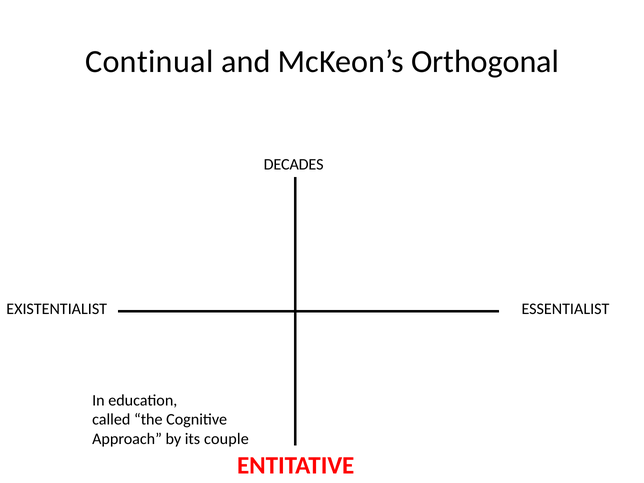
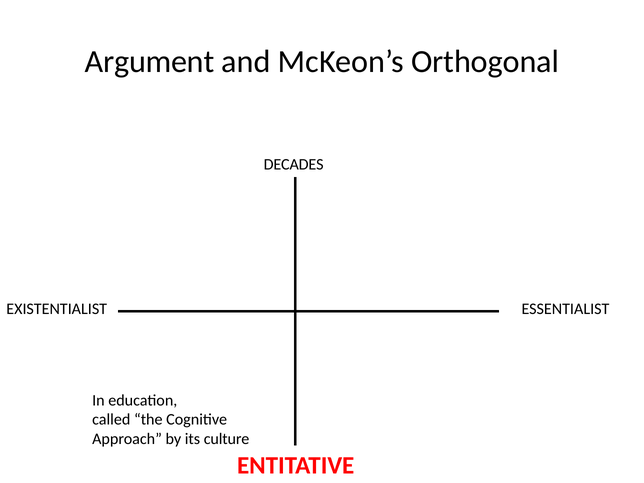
Continual: Continual -> Argument
couple: couple -> culture
